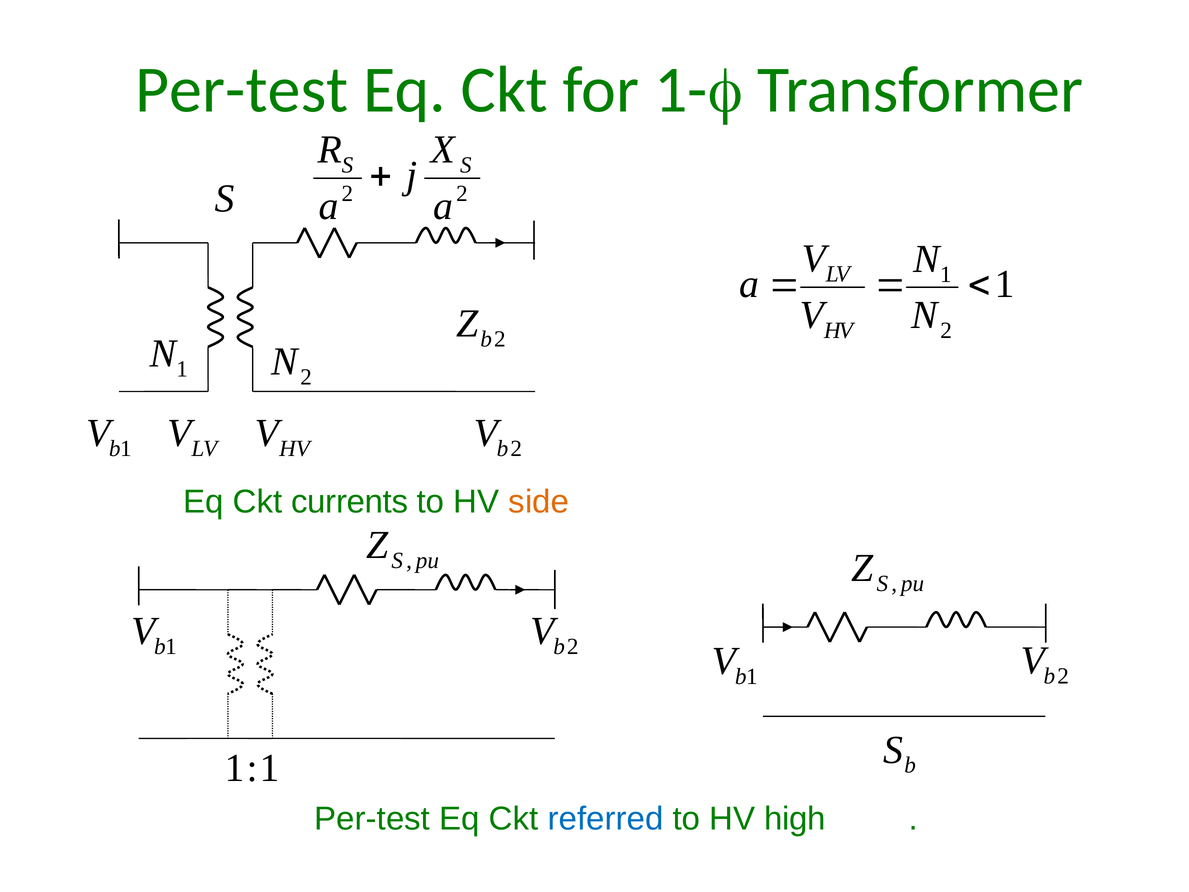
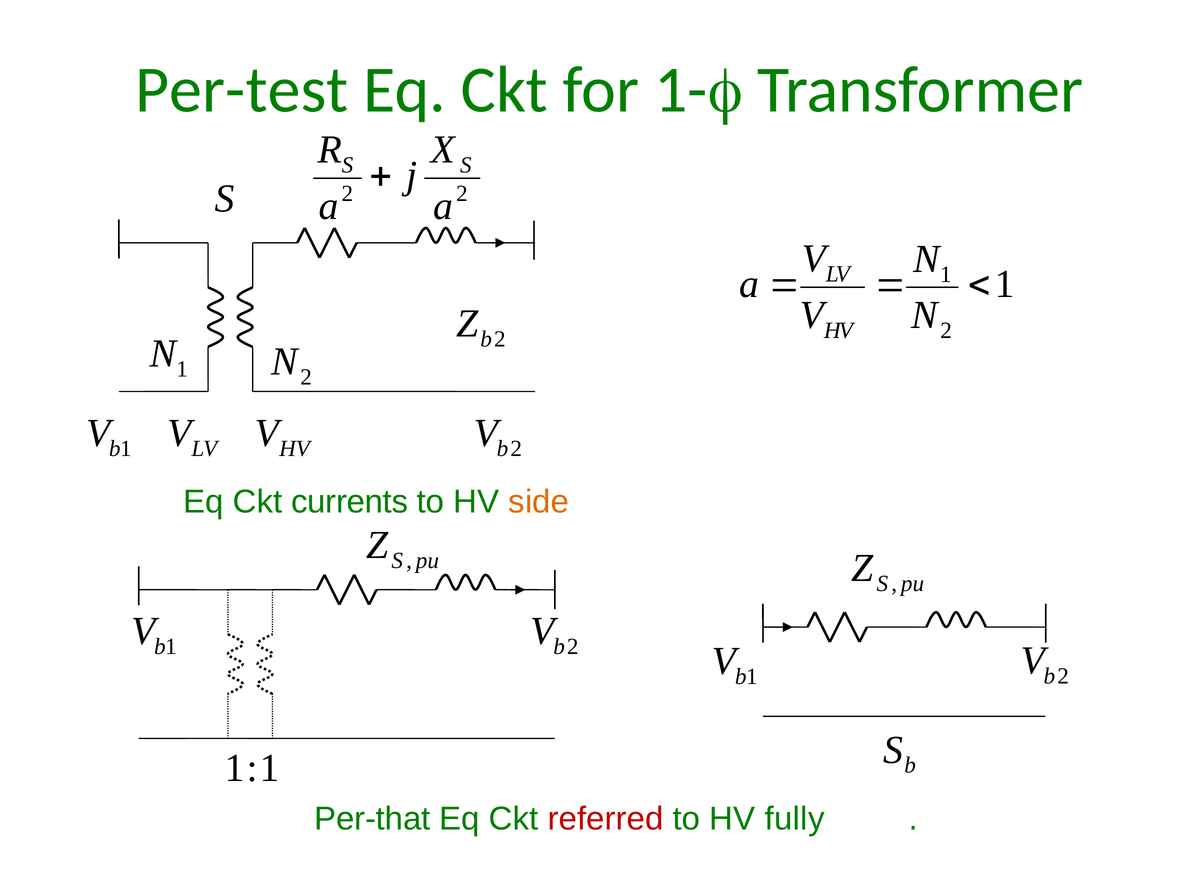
Per-test at (372, 819): Per-test -> Per-that
referred colour: blue -> red
high: high -> fully
